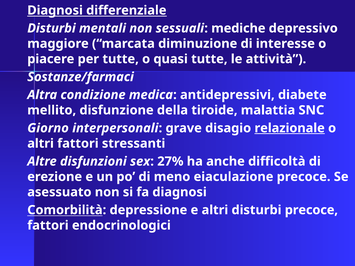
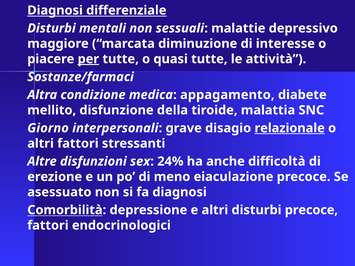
mediche: mediche -> malattie
per underline: none -> present
antidepressivi: antidepressivi -> appagamento
27%: 27% -> 24%
